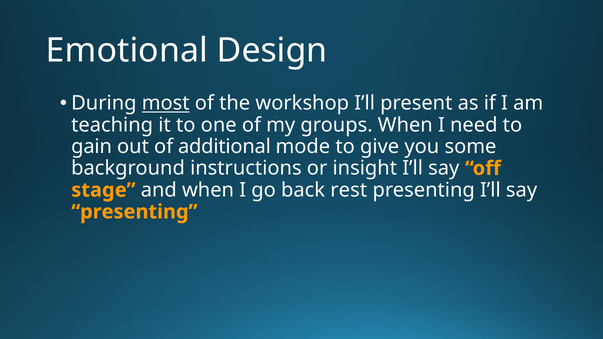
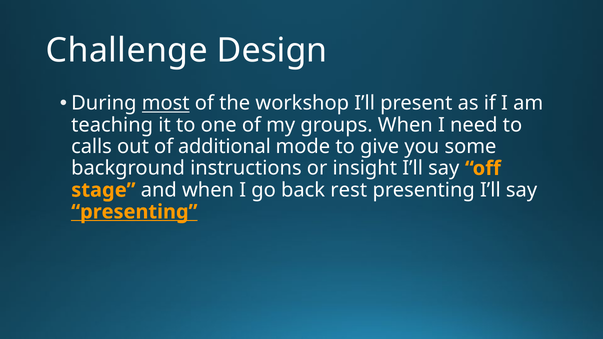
Emotional: Emotional -> Challenge
gain: gain -> calls
presenting at (134, 212) underline: none -> present
